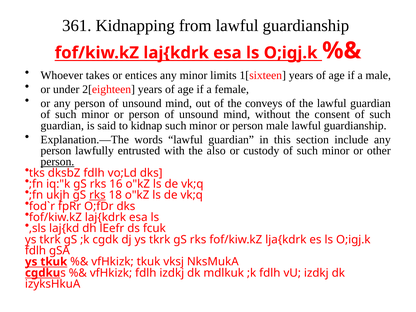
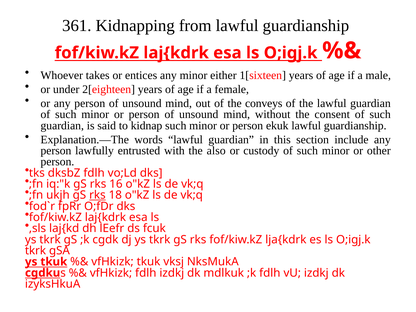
limits: limits -> either
person male: male -> ekuk
person at (57, 162) underline: present -> none
fdlh at (35, 251): fdlh -> tkrk
